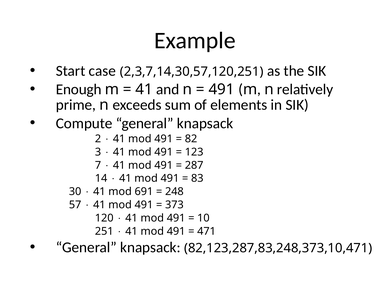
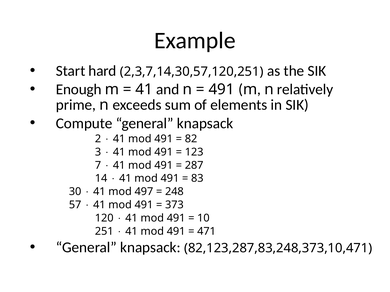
case: case -> hard
691: 691 -> 497
